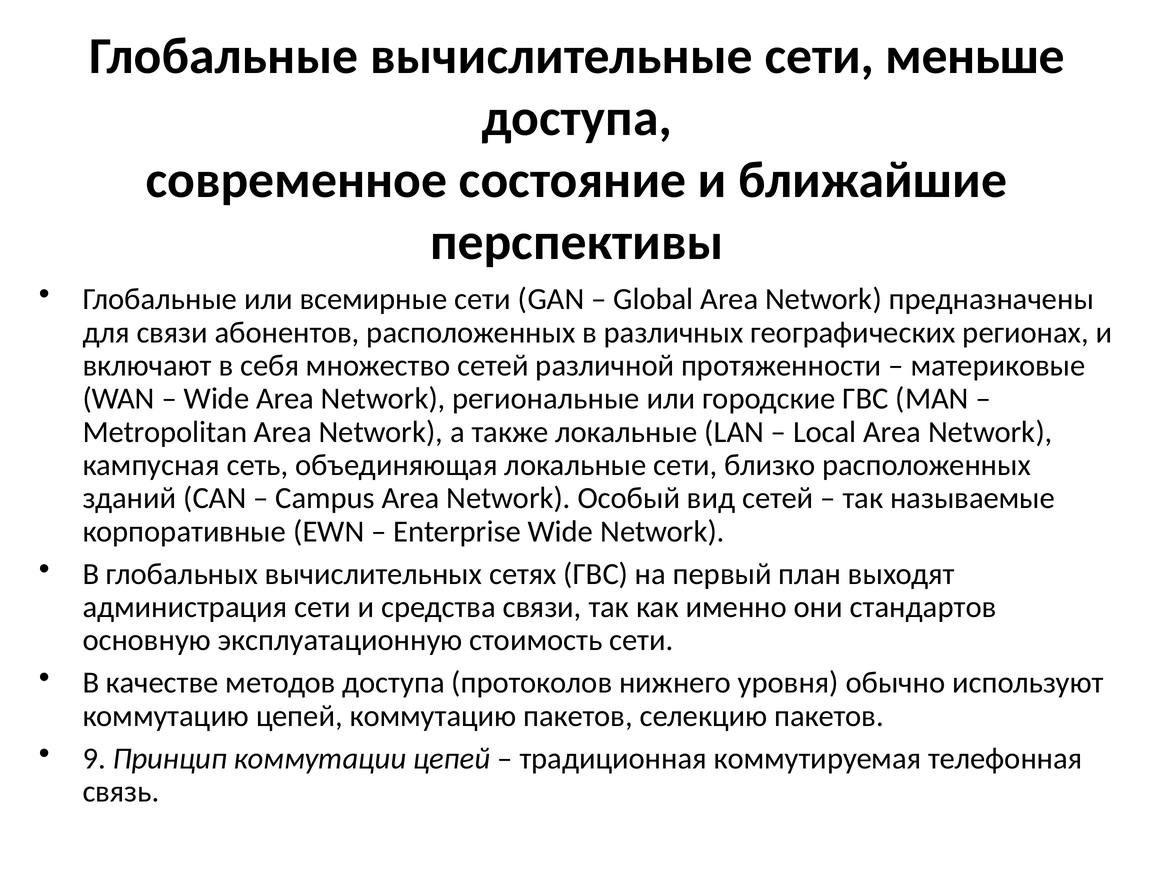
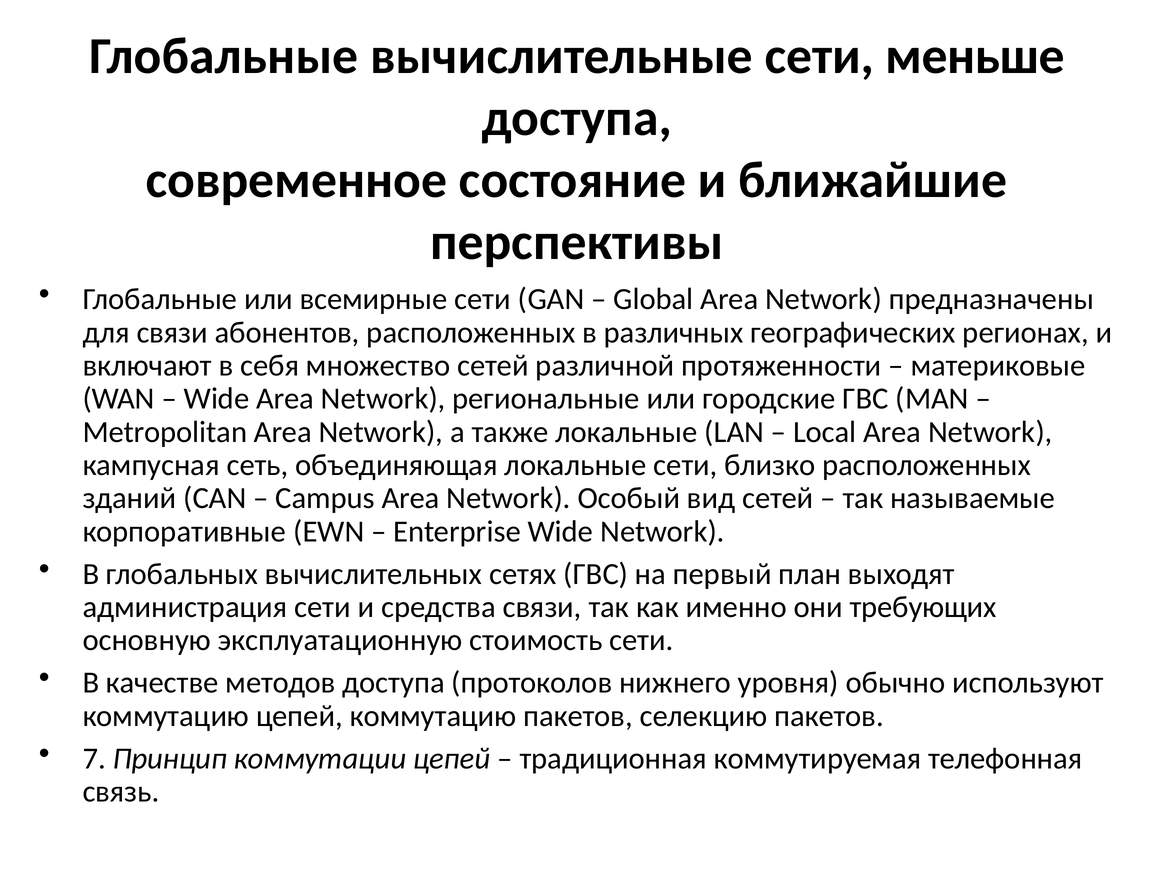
стандартов: стандартов -> требующих
9: 9 -> 7
